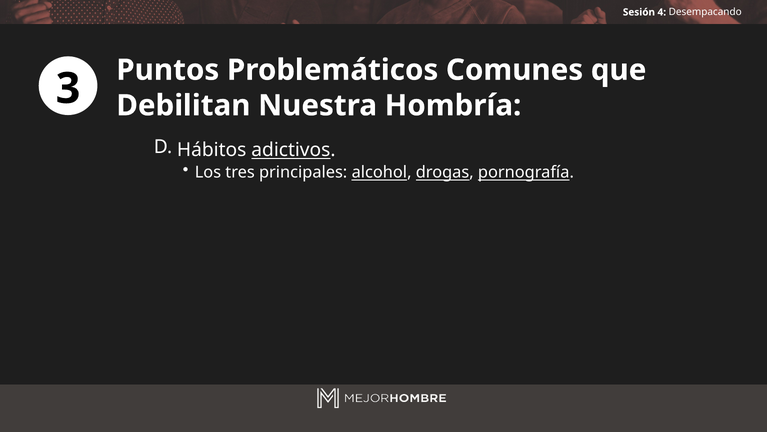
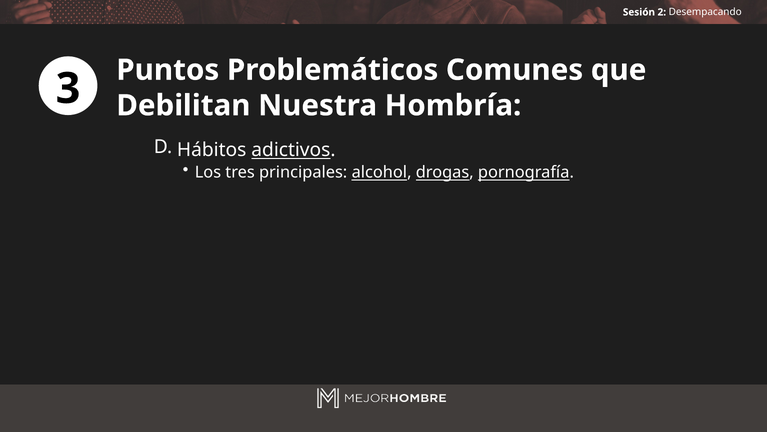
4: 4 -> 2
